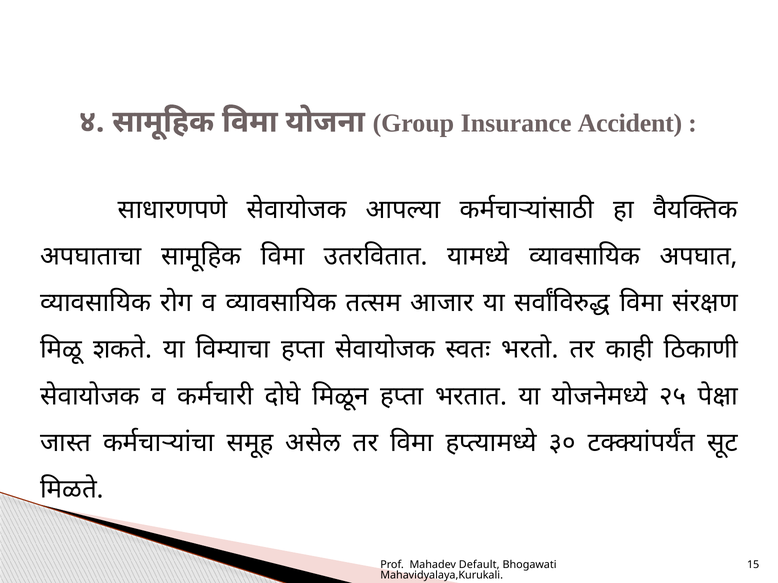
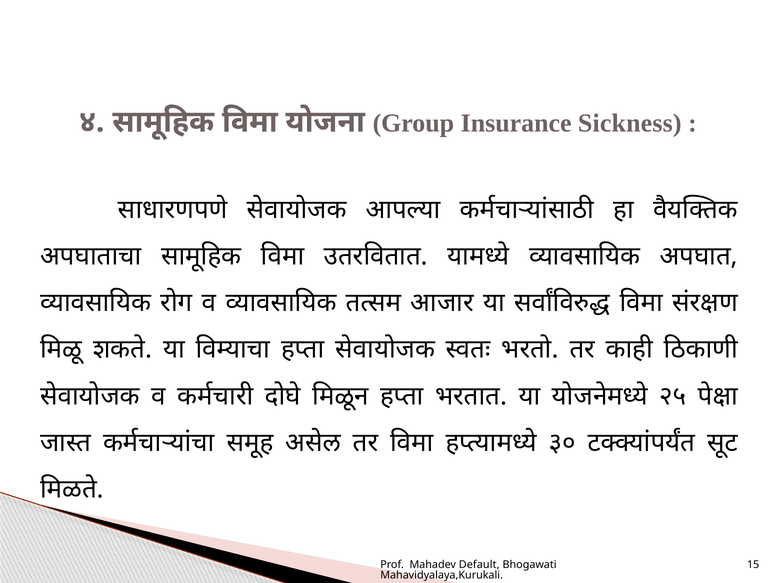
Accident: Accident -> Sickness
